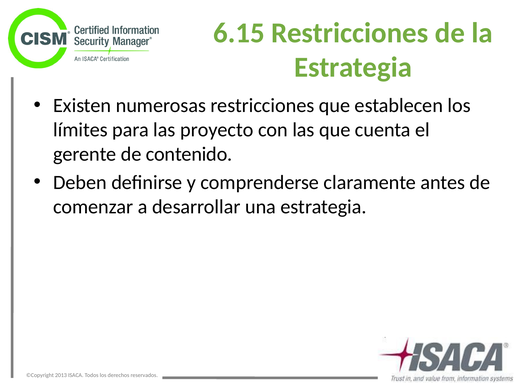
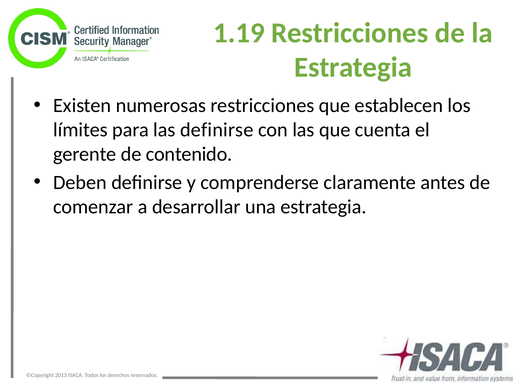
6.15: 6.15 -> 1.19
las proyecto: proyecto -> definirse
